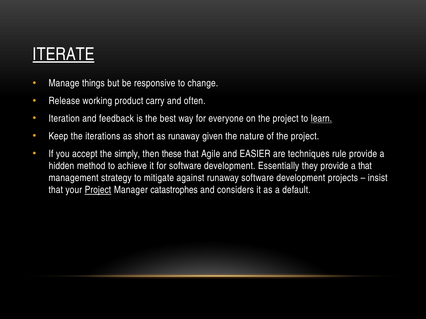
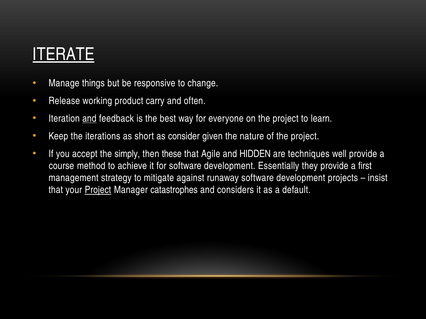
and at (89, 119) underline: none -> present
learn underline: present -> none
as runaway: runaway -> consider
EASIER: EASIER -> HIDDEN
rule: rule -> well
hidden: hidden -> course
a that: that -> first
